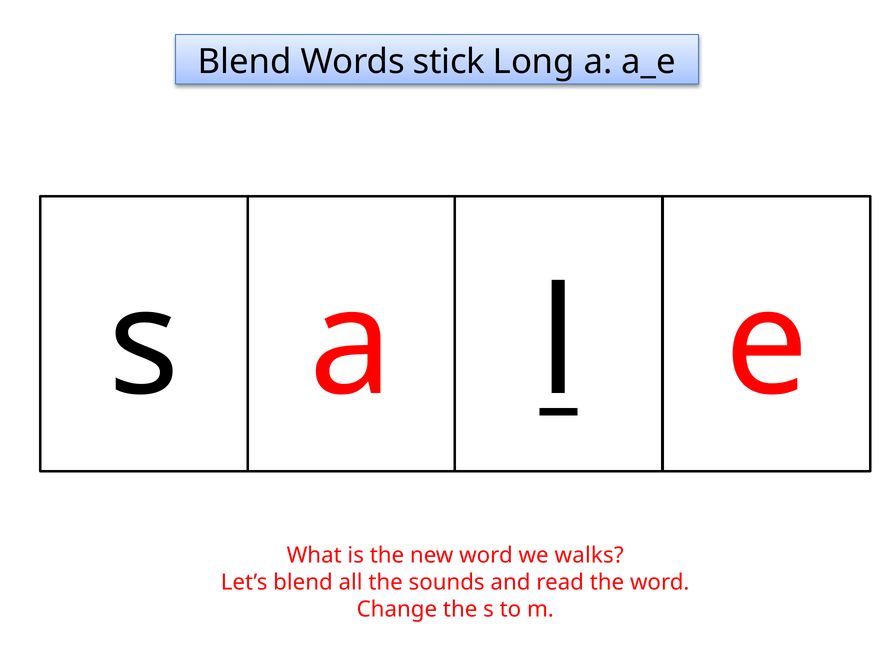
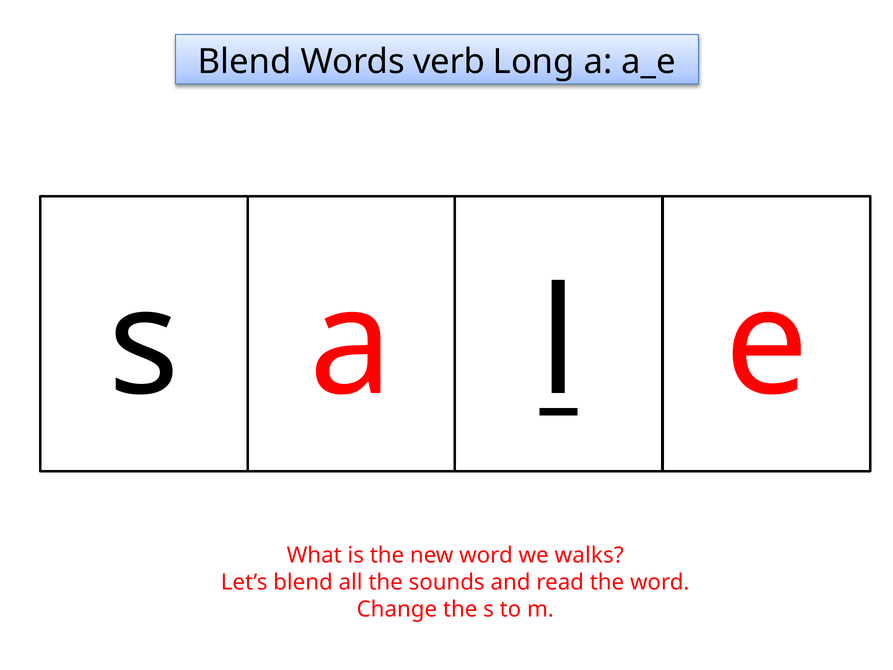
stick: stick -> verb
